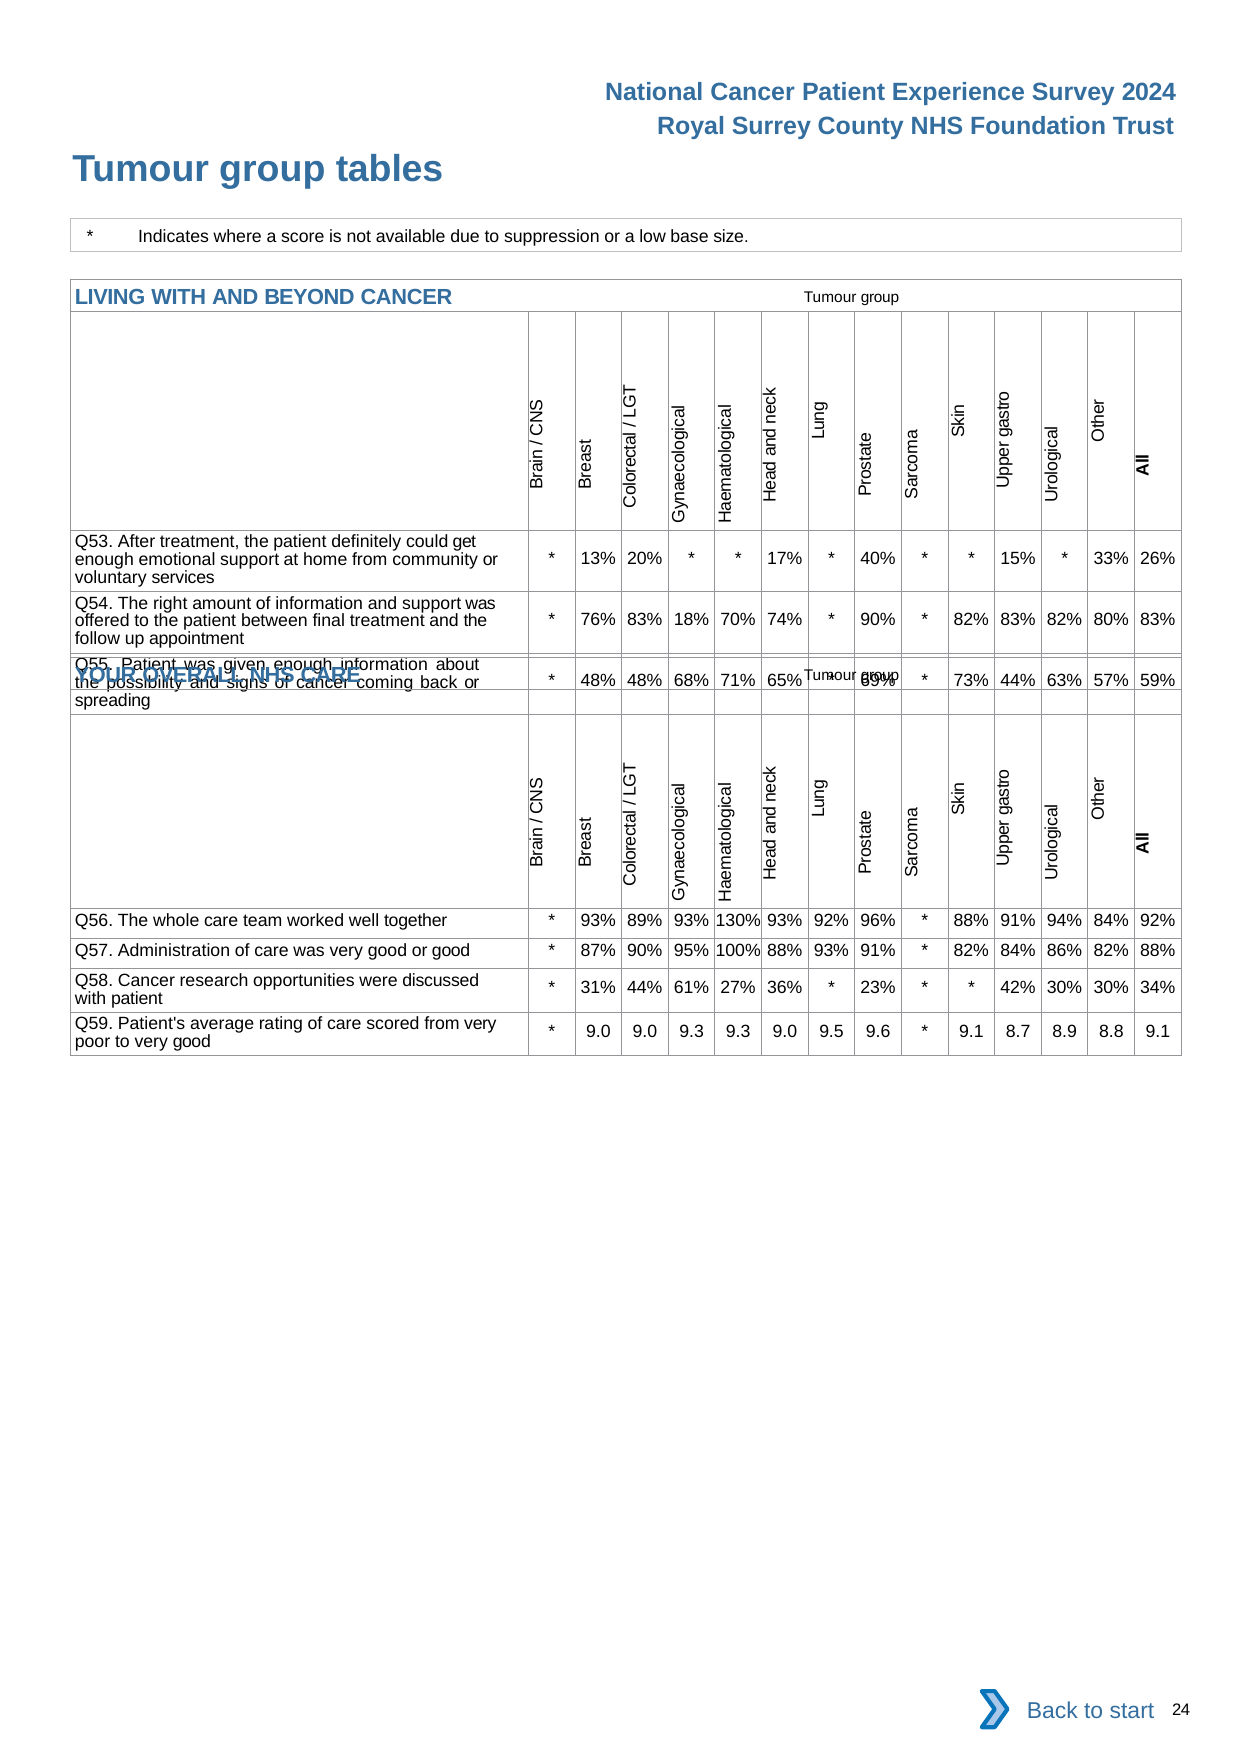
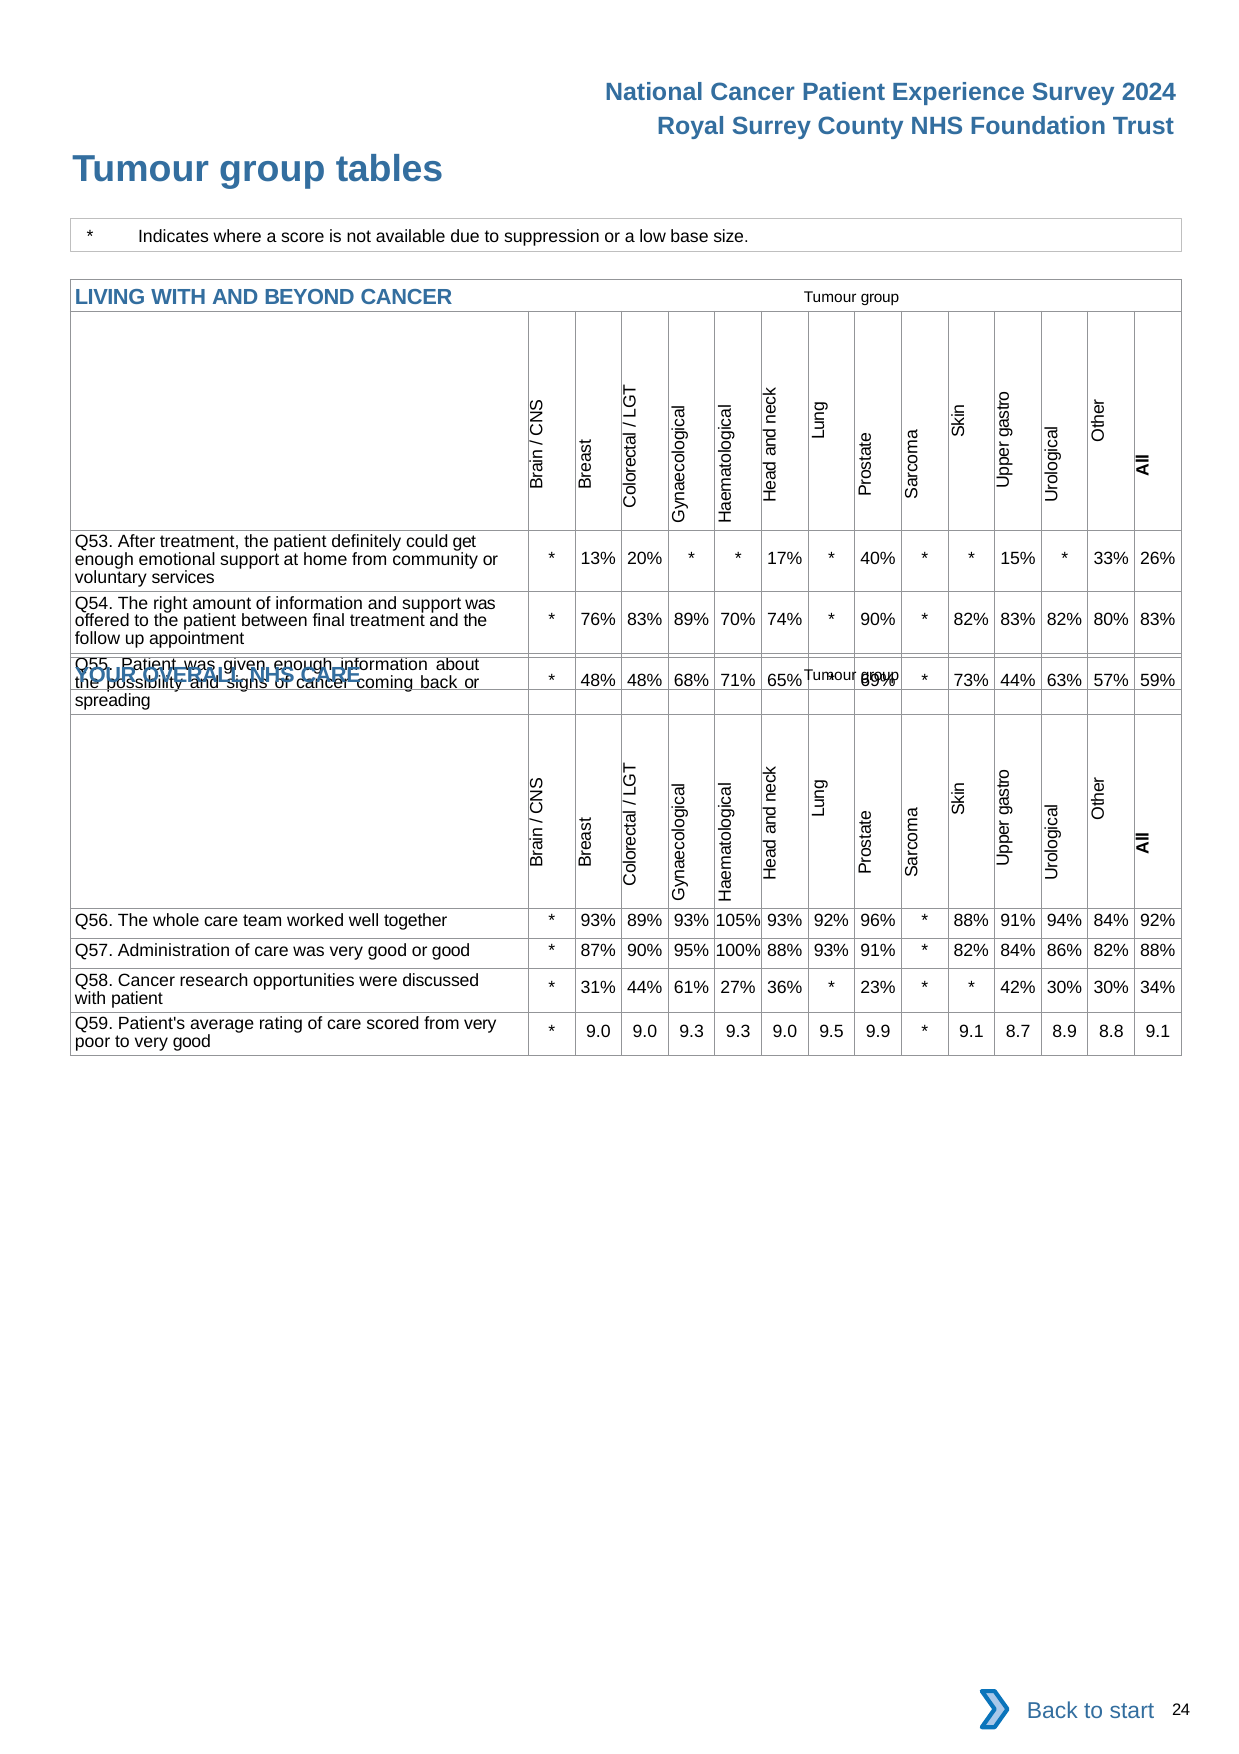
83% 18%: 18% -> 89%
130%: 130% -> 105%
9.6: 9.6 -> 9.9
